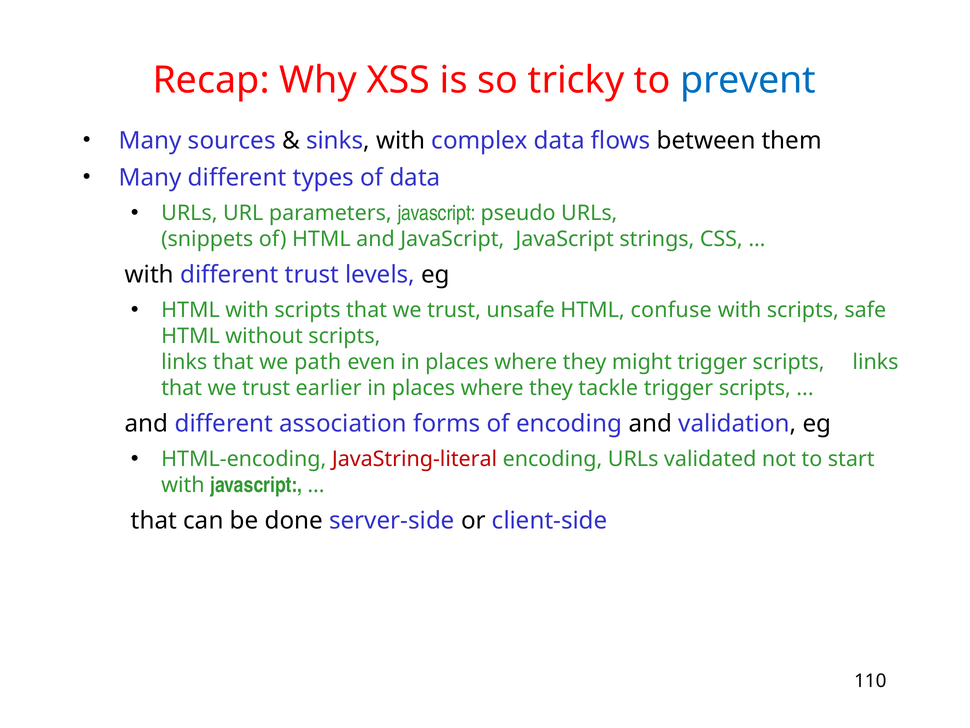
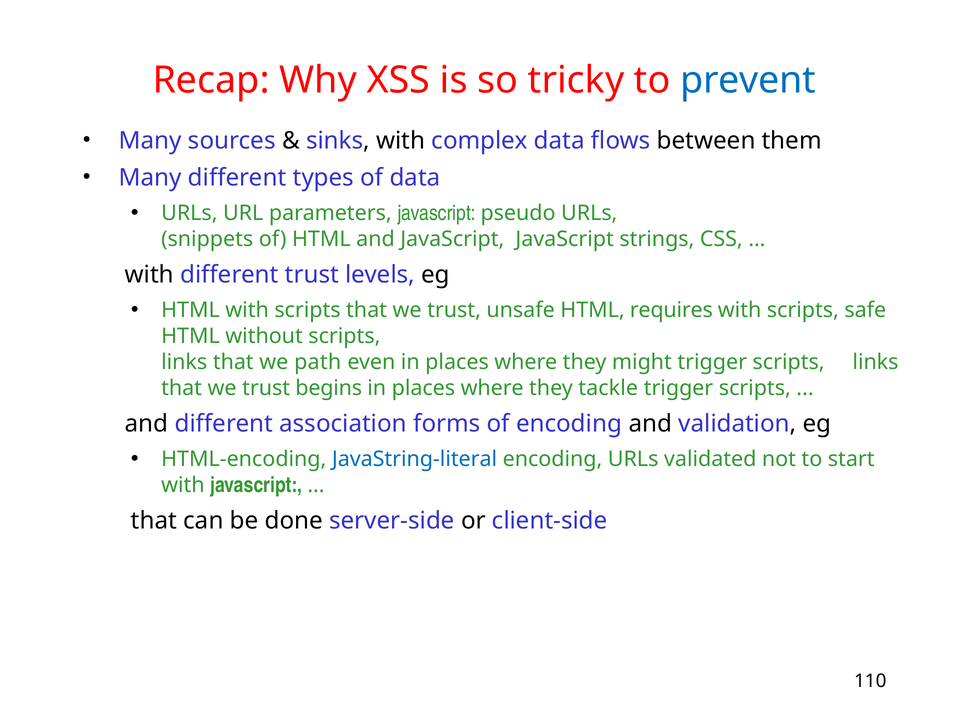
confuse: confuse -> requires
earlier: earlier -> begins
JavaString-literal colour: red -> blue
